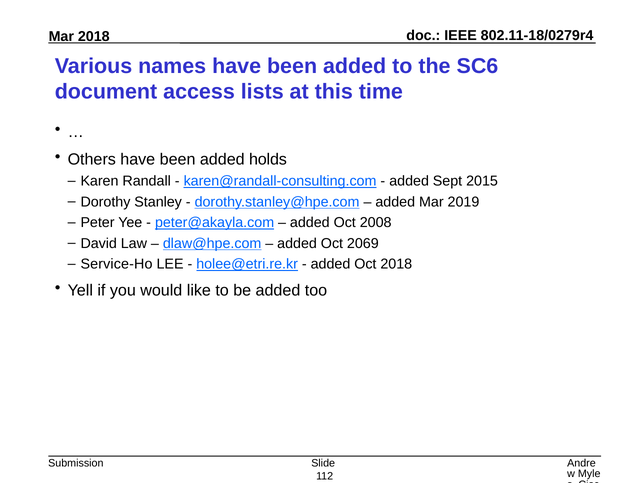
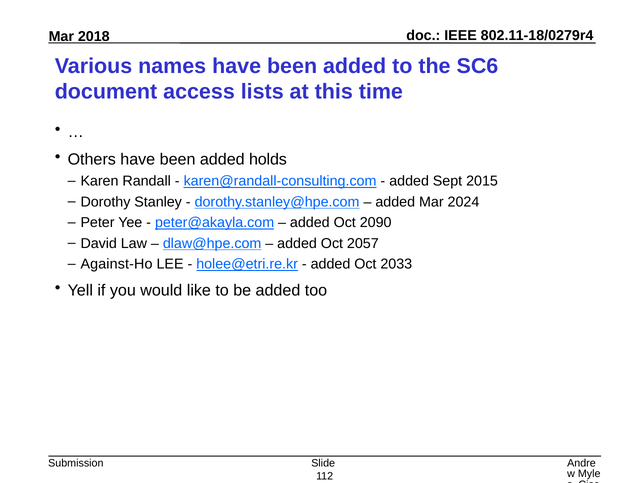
2019: 2019 -> 2024
2008: 2008 -> 2090
2069: 2069 -> 2057
Service-Ho: Service-Ho -> Against-Ho
Oct 2018: 2018 -> 2033
